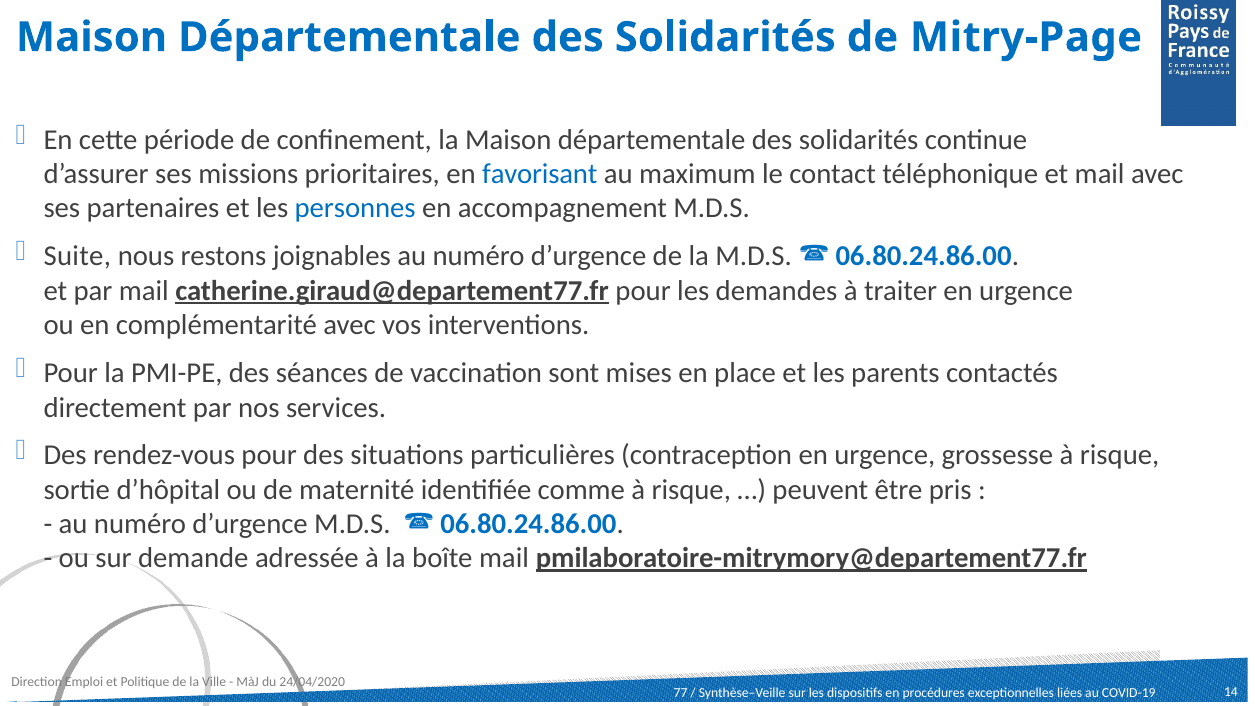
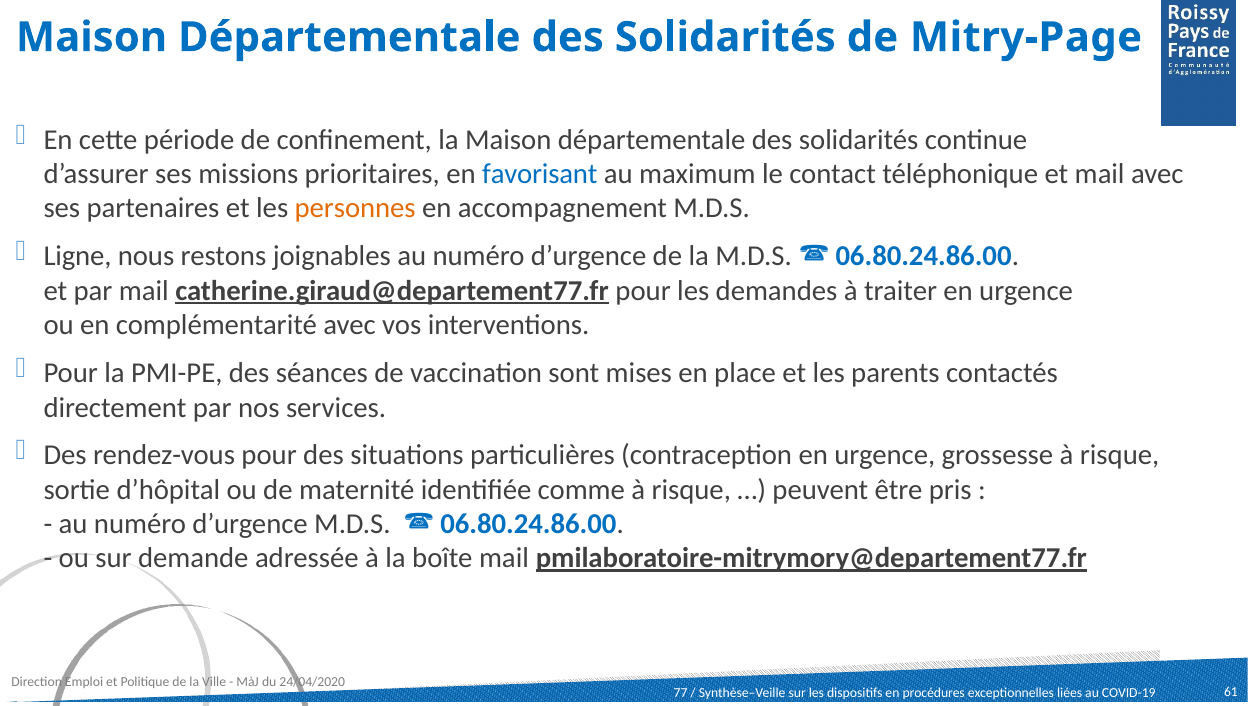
personnes colour: blue -> orange
Suite: Suite -> Ligne
14: 14 -> 61
